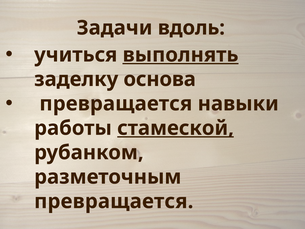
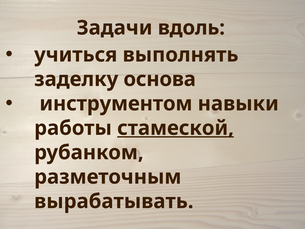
выполнять underline: present -> none
превращается at (116, 104): превращается -> инструментом
превращается at (114, 201): превращается -> вырабатывать
